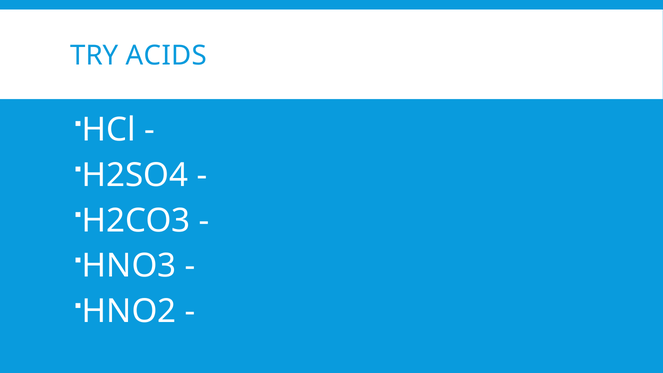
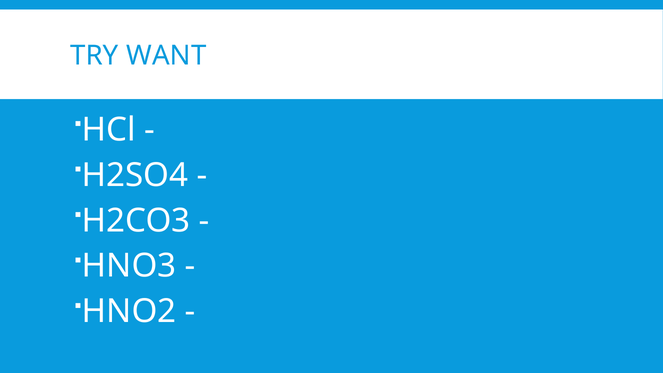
ACIDS: ACIDS -> WANT
